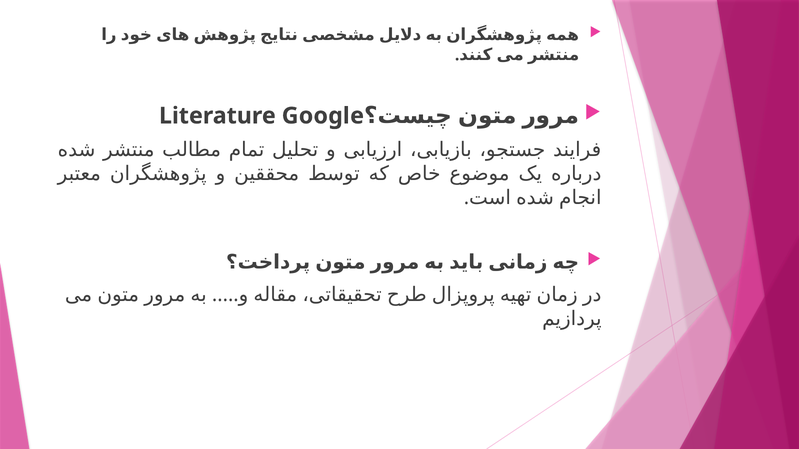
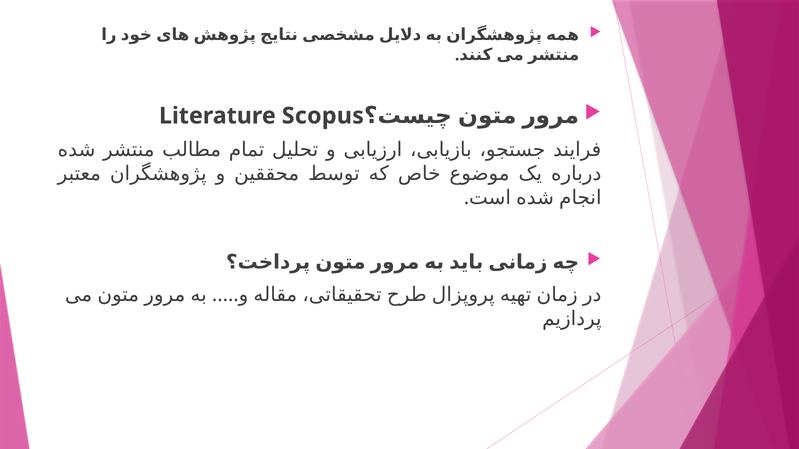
Google: Google -> Scopus
